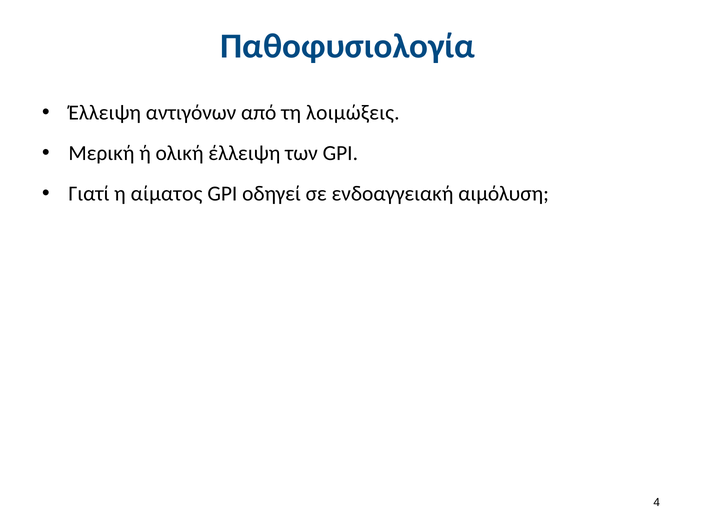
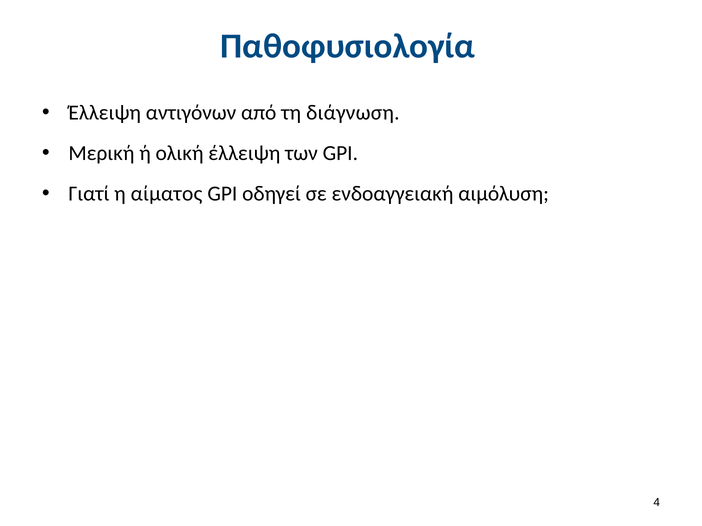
λοιμώξεις: λοιμώξεις -> διάγνωση
